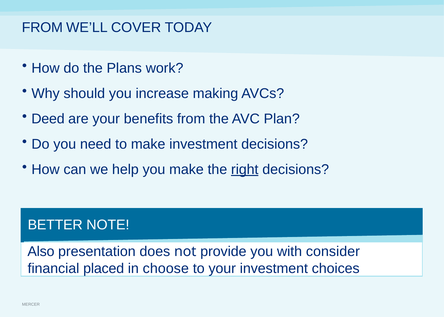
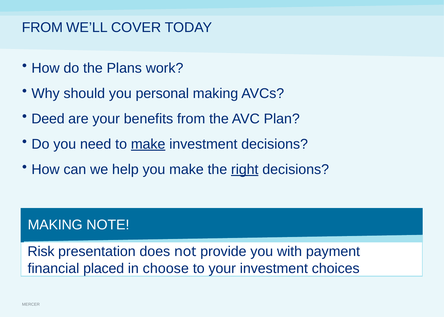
increase: increase -> personal
make at (148, 144) underline: none -> present
BETTER at (55, 225): BETTER -> MAKING
Also: Also -> Risk
consider: consider -> payment
